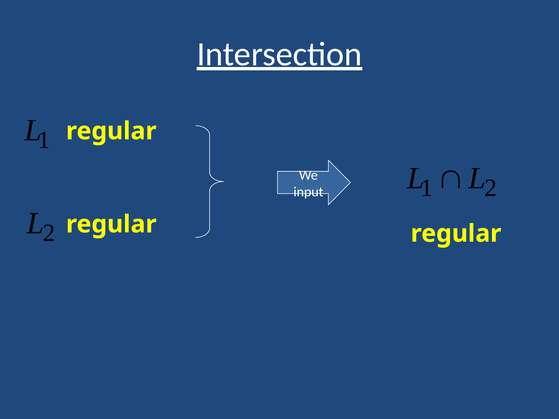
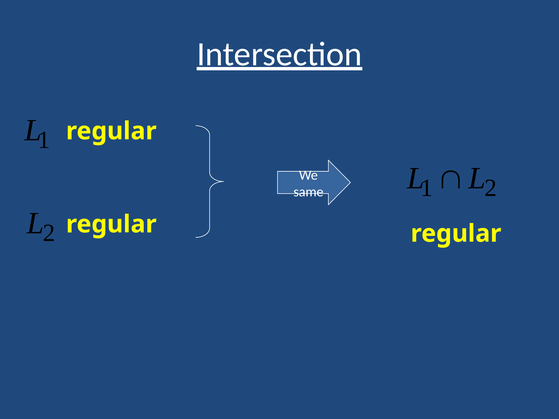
input: input -> same
